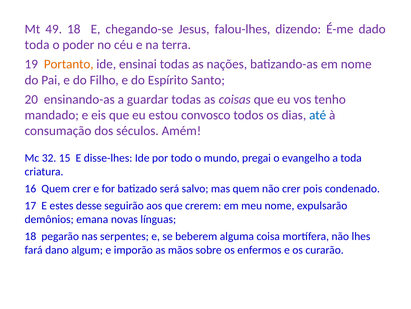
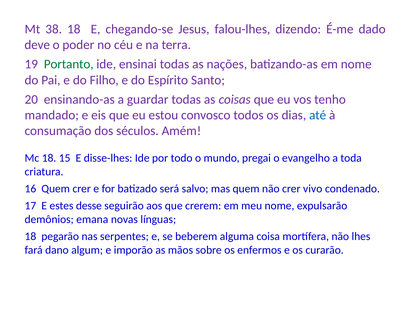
49: 49 -> 38
toda at (37, 45): toda -> deve
Portanto colour: orange -> green
Mc 32: 32 -> 18
pois: pois -> vivo
